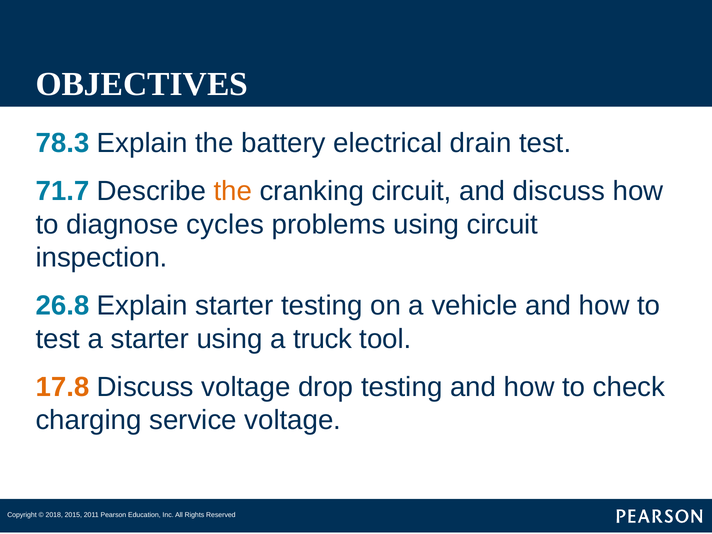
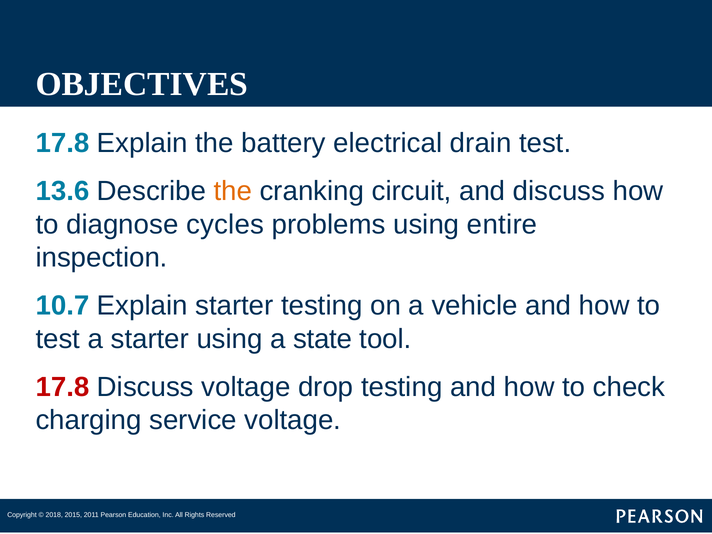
78.3 at (62, 143): 78.3 -> 17.8
71.7: 71.7 -> 13.6
using circuit: circuit -> entire
26.8: 26.8 -> 10.7
truck: truck -> state
17.8 at (62, 387) colour: orange -> red
